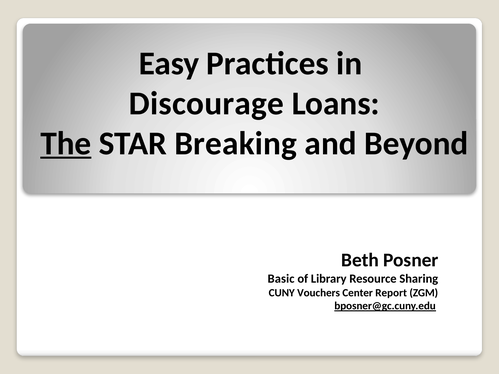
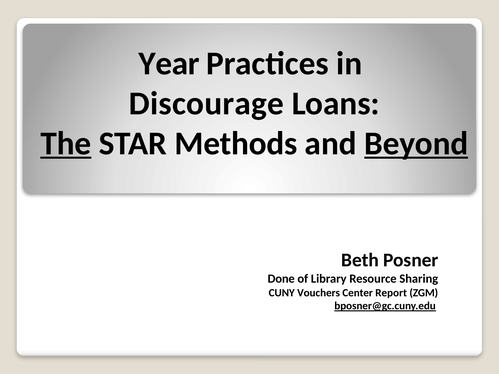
Easy: Easy -> Year
Breaking: Breaking -> Methods
Beyond at (416, 144) underline: none -> present
Basic: Basic -> Done
